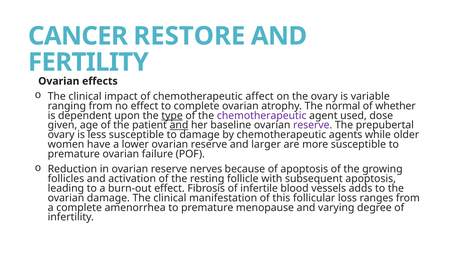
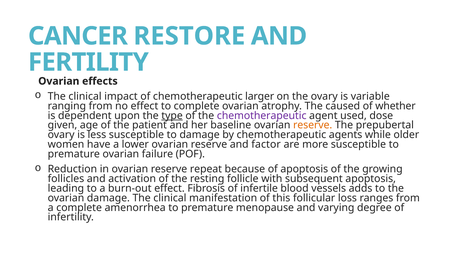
affect: affect -> larger
normal: normal -> caused
and at (179, 125) underline: present -> none
reserve at (313, 125) colour: purple -> orange
larger: larger -> factor
nerves: nerves -> repeat
